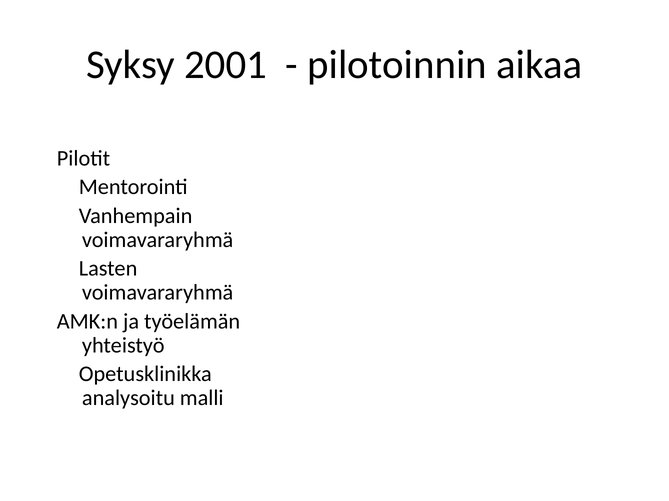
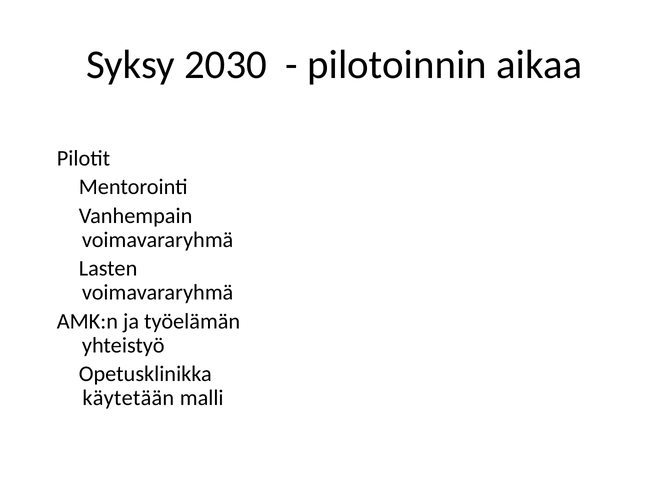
2001: 2001 -> 2030
analysoitu: analysoitu -> käytetään
